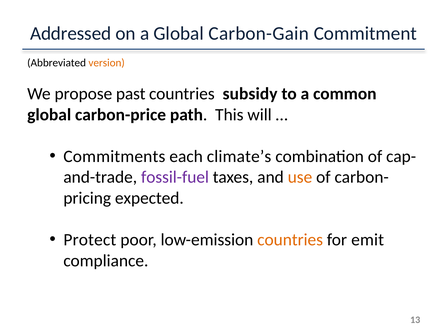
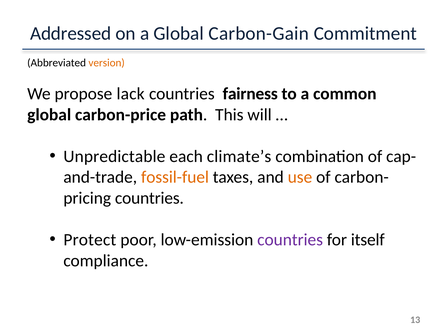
past: past -> lack
subsidy: subsidy -> fairness
Commitments: Commitments -> Unpredictable
fossil-fuel colour: purple -> orange
expected at (149, 198): expected -> countries
countries at (290, 240) colour: orange -> purple
emit: emit -> itself
